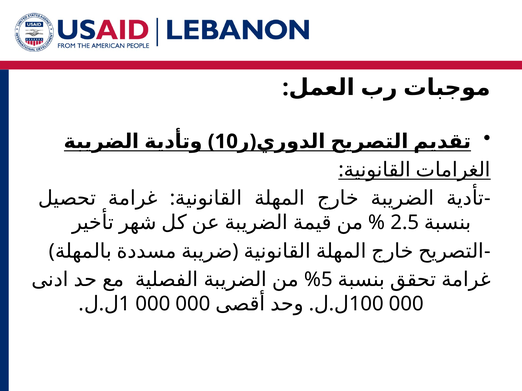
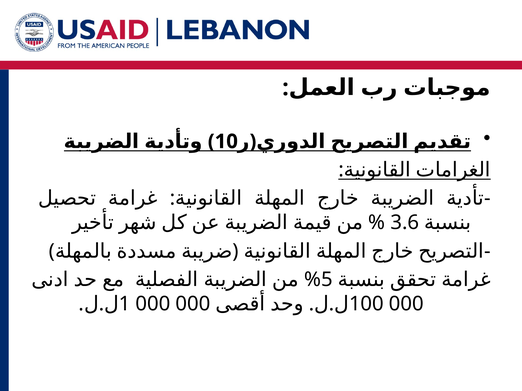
2.5: 2.5 -> 3.6
